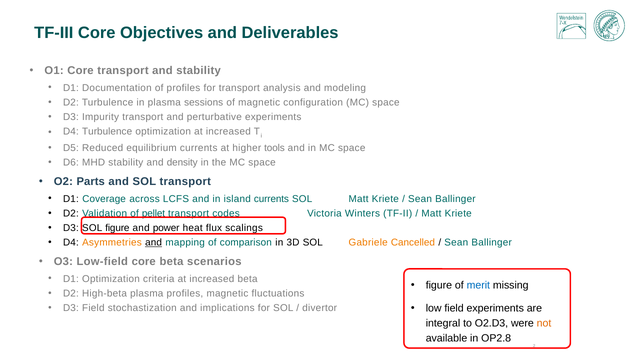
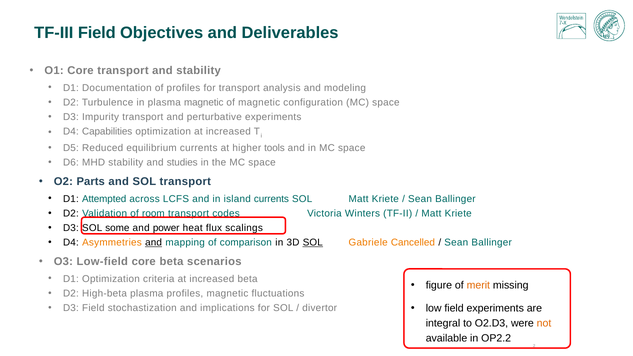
TF-III Core: Core -> Field
plasma sessions: sessions -> magnetic
D4 Turbulence: Turbulence -> Capabilities
density: density -> studies
Coverage: Coverage -> Attempted
pellet: pellet -> room
SOL figure: figure -> some
SOL at (313, 243) underline: none -> present
merit colour: blue -> orange
OP2.8: OP2.8 -> OP2.2
